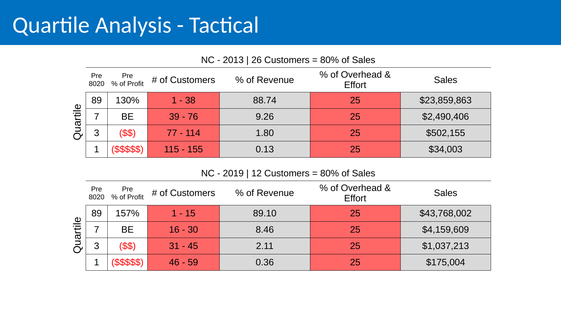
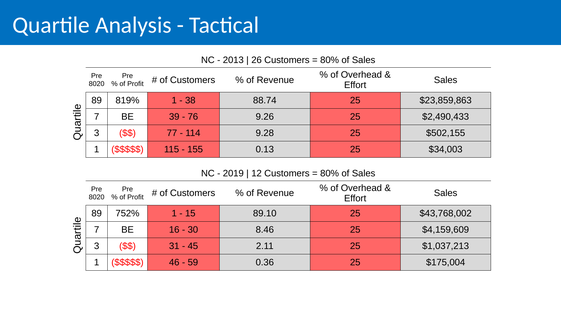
130%: 130% -> 819%
$2,490,406: $2,490,406 -> $2,490,433
1.80: 1.80 -> 9.28
157%: 157% -> 752%
